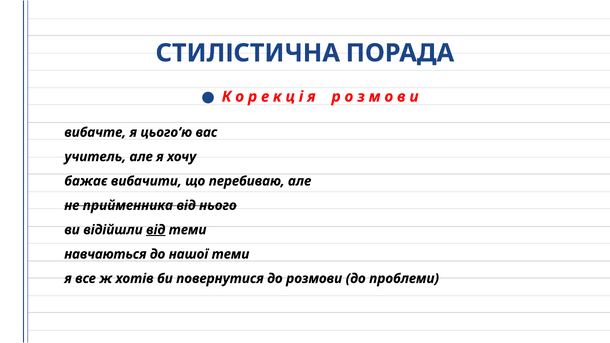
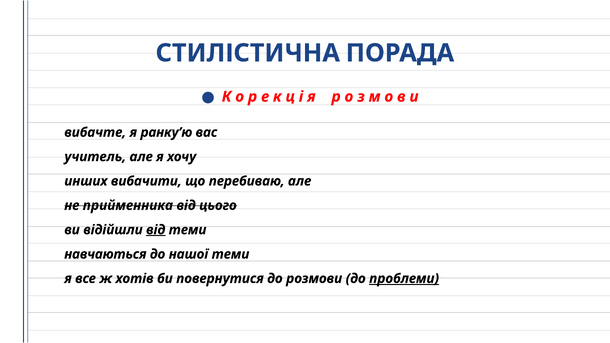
цього’ю: цього’ю -> ранку’ю
бажає: бажає -> инших
нього: нього -> цього
проблеми underline: none -> present
